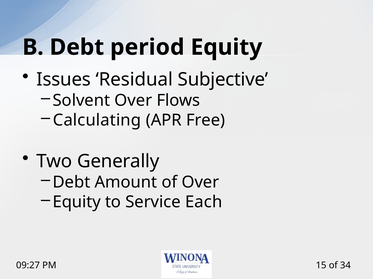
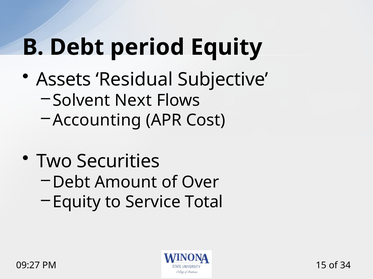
Issues: Issues -> Assets
Solvent Over: Over -> Next
Calculating: Calculating -> Accounting
Free: Free -> Cost
Generally: Generally -> Securities
Each: Each -> Total
